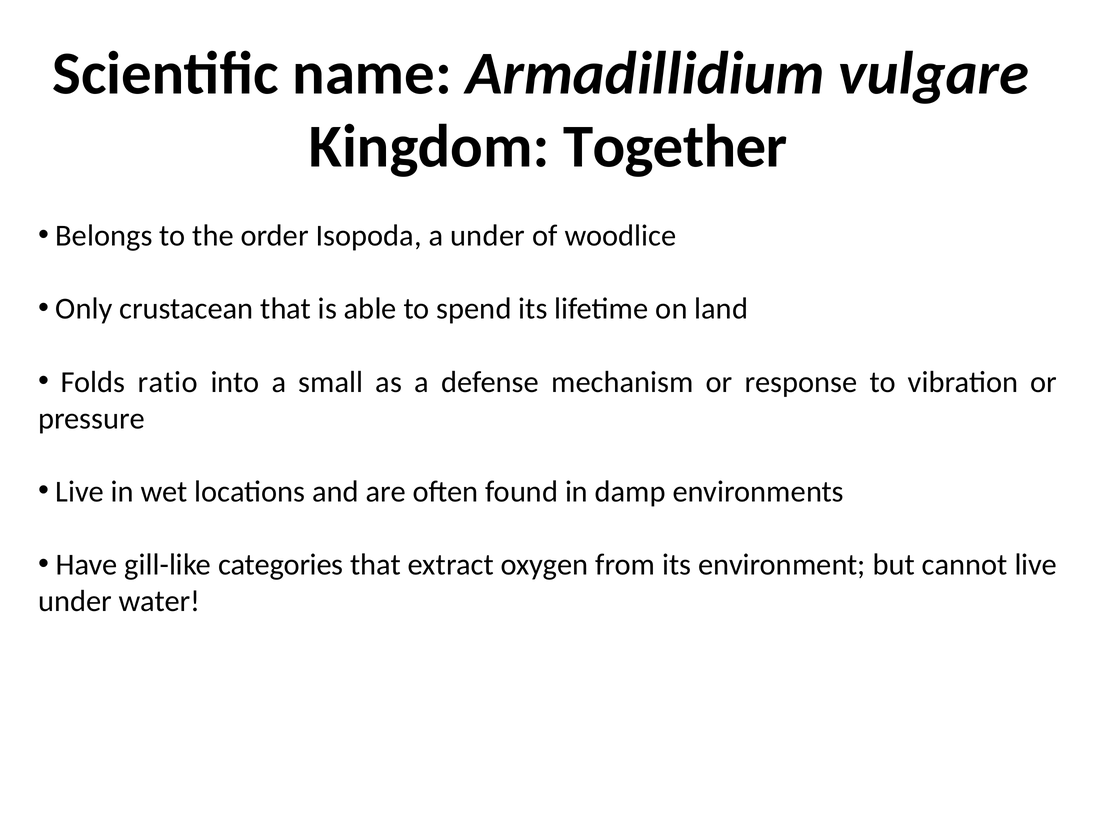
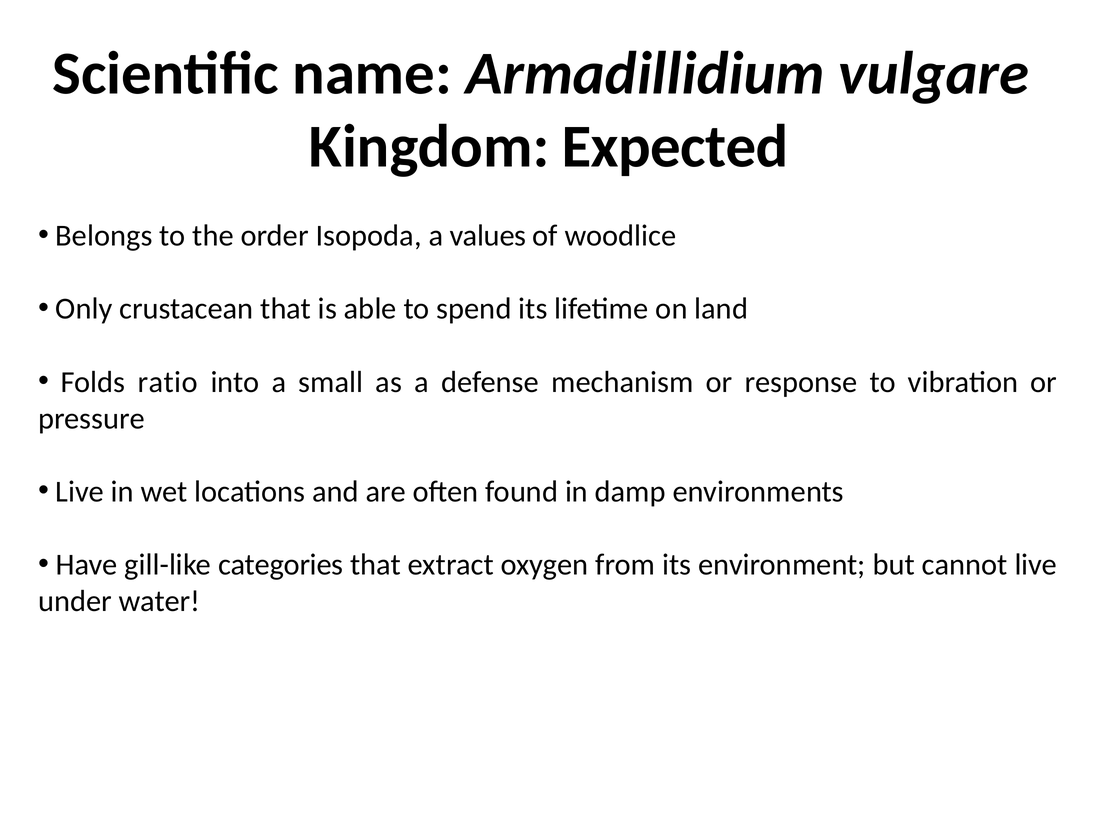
Together: Together -> Expected
a under: under -> values
